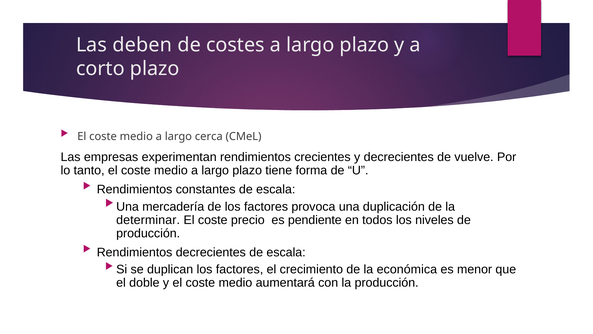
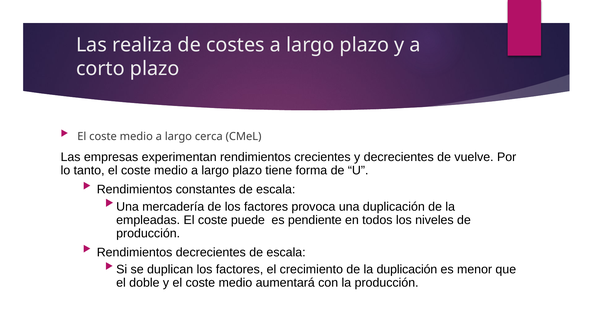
deben: deben -> realiza
determinar: determinar -> empleadas
precio: precio -> puede
la económica: económica -> duplicación
